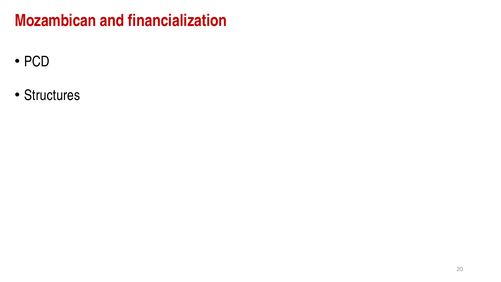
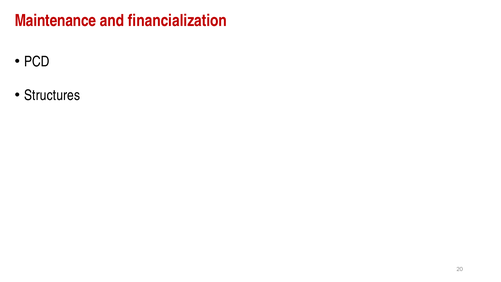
Mozambican: Mozambican -> Maintenance
